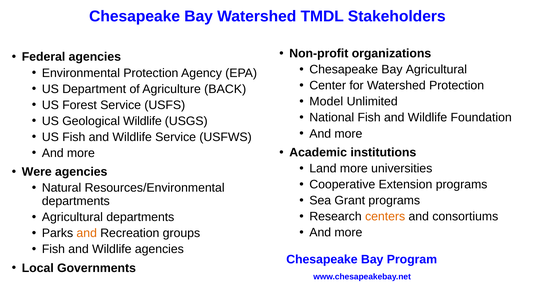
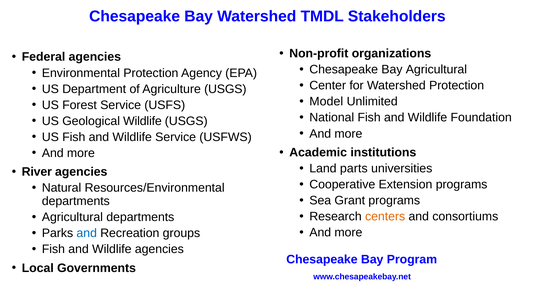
Agriculture BACK: BACK -> USGS
Land more: more -> parts
Were: Were -> River
and at (87, 233) colour: orange -> blue
